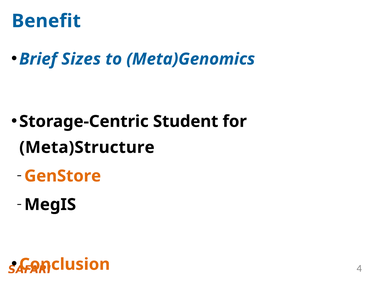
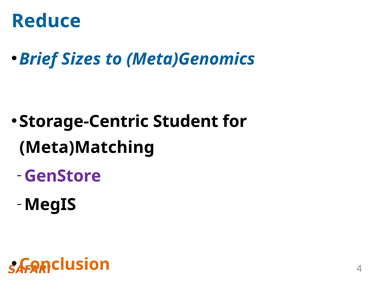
Benefit: Benefit -> Reduce
Meta)Structure: Meta)Structure -> Meta)Matching
GenStore colour: orange -> purple
